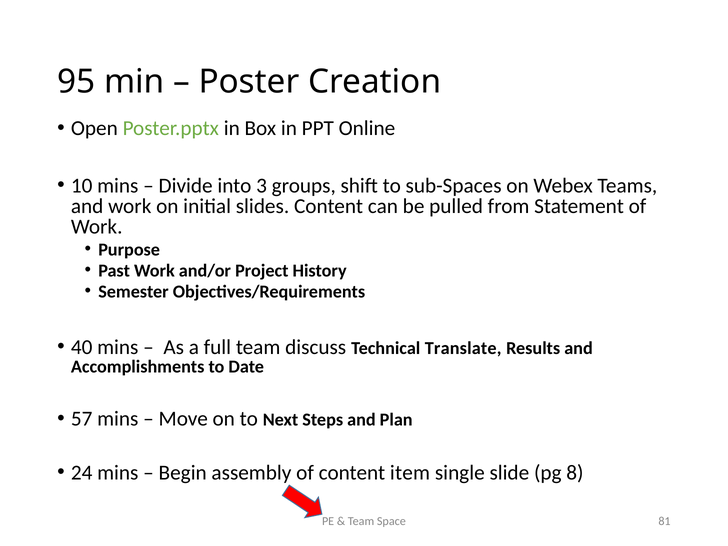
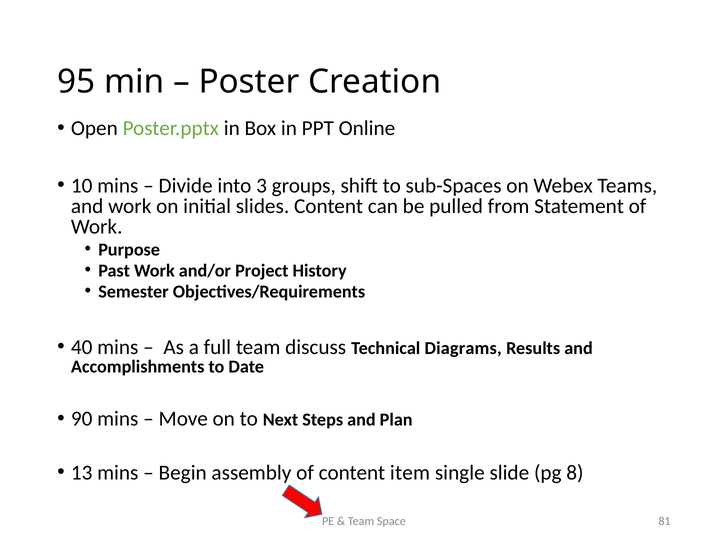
Translate: Translate -> Diagrams
57: 57 -> 90
24: 24 -> 13
